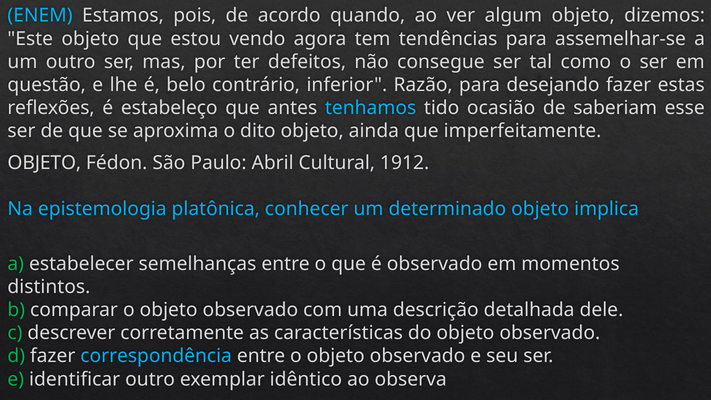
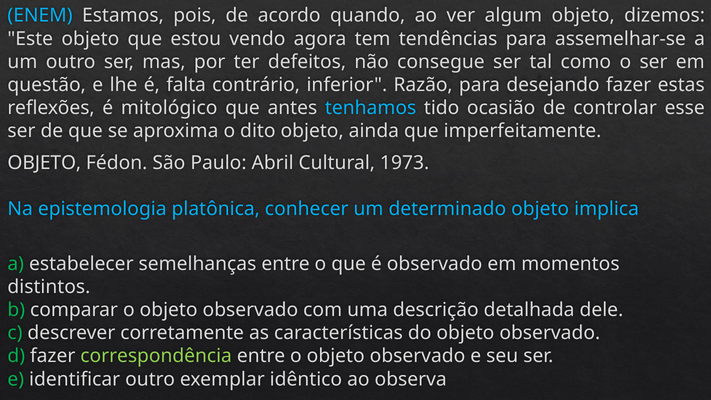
belo: belo -> falta
estabeleço: estabeleço -> mitológico
saberiam: saberiam -> controlar
1912: 1912 -> 1973
correspondência colour: light blue -> light green
